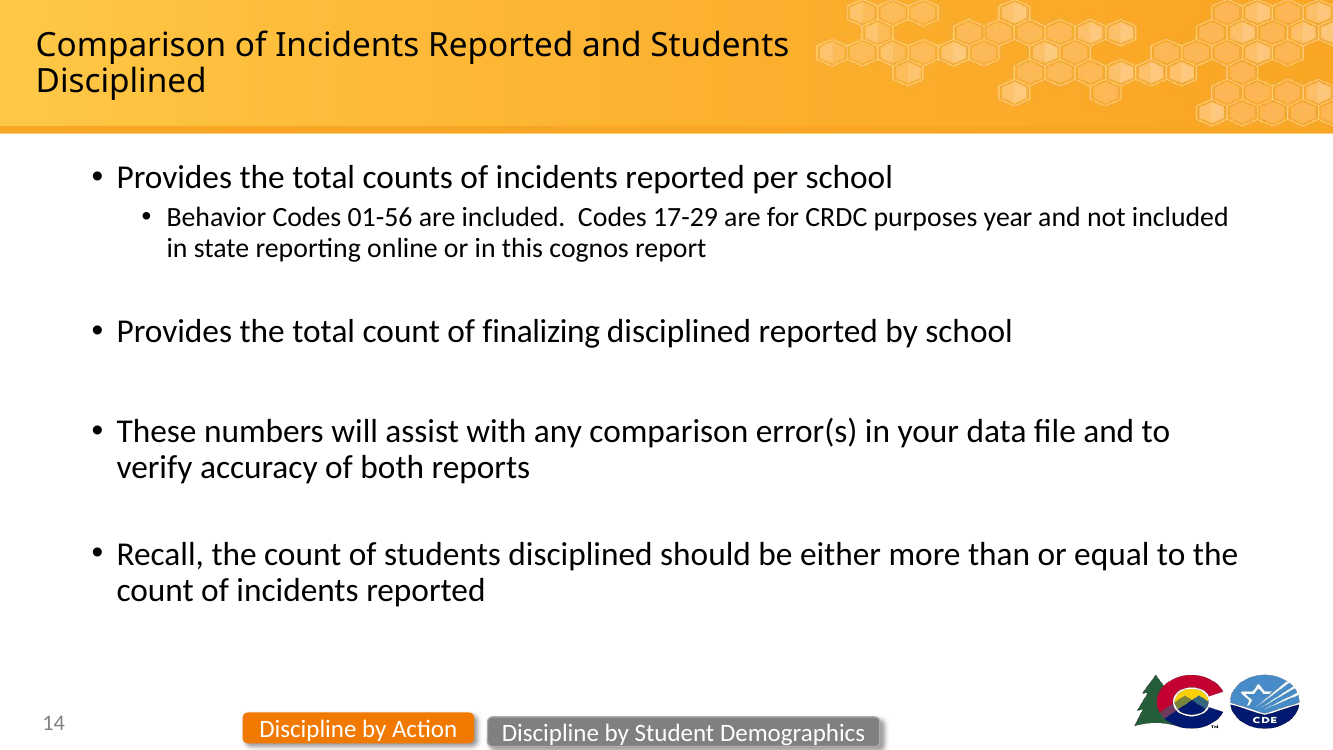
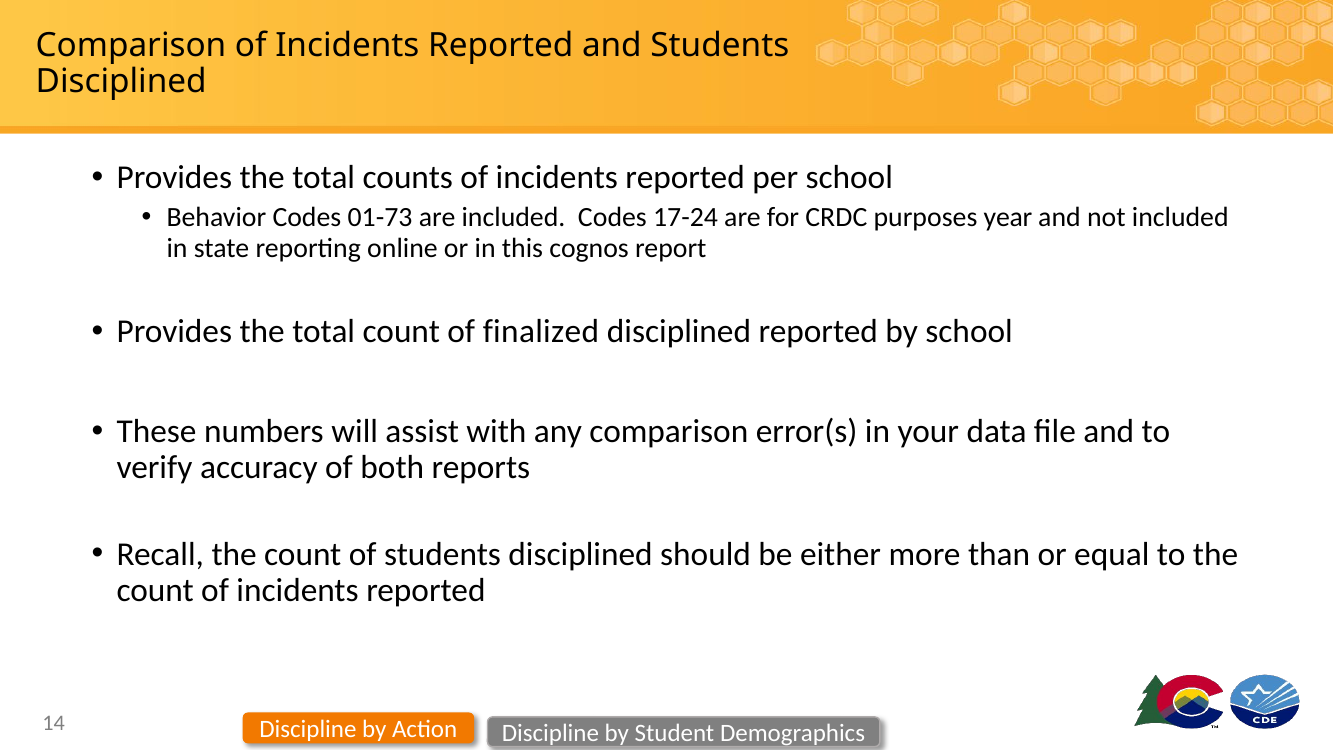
01-56: 01-56 -> 01-73
17-29: 17-29 -> 17-24
finalizing: finalizing -> finalized
